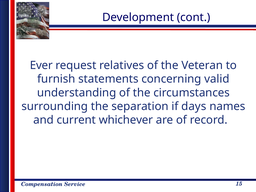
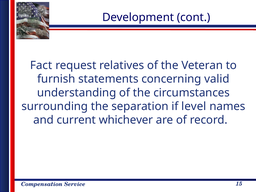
Ever: Ever -> Fact
days: days -> level
